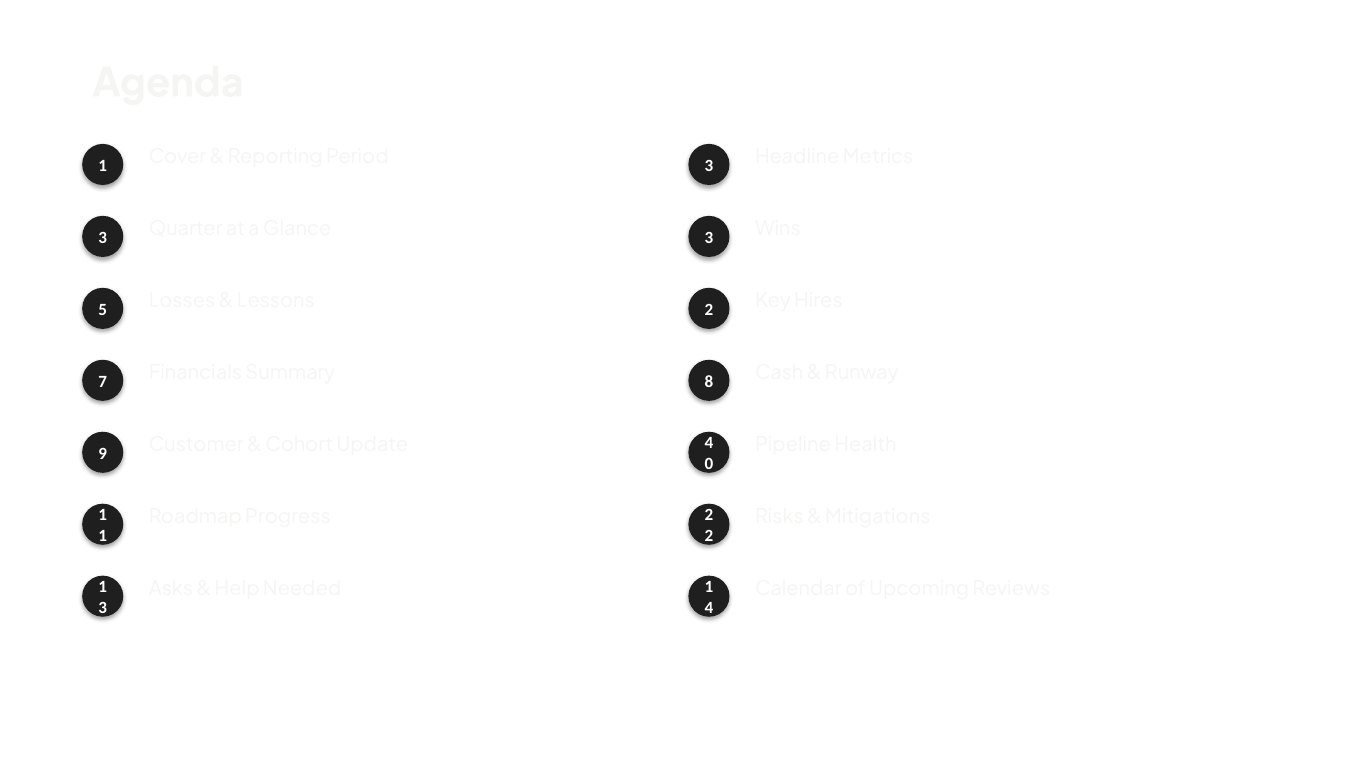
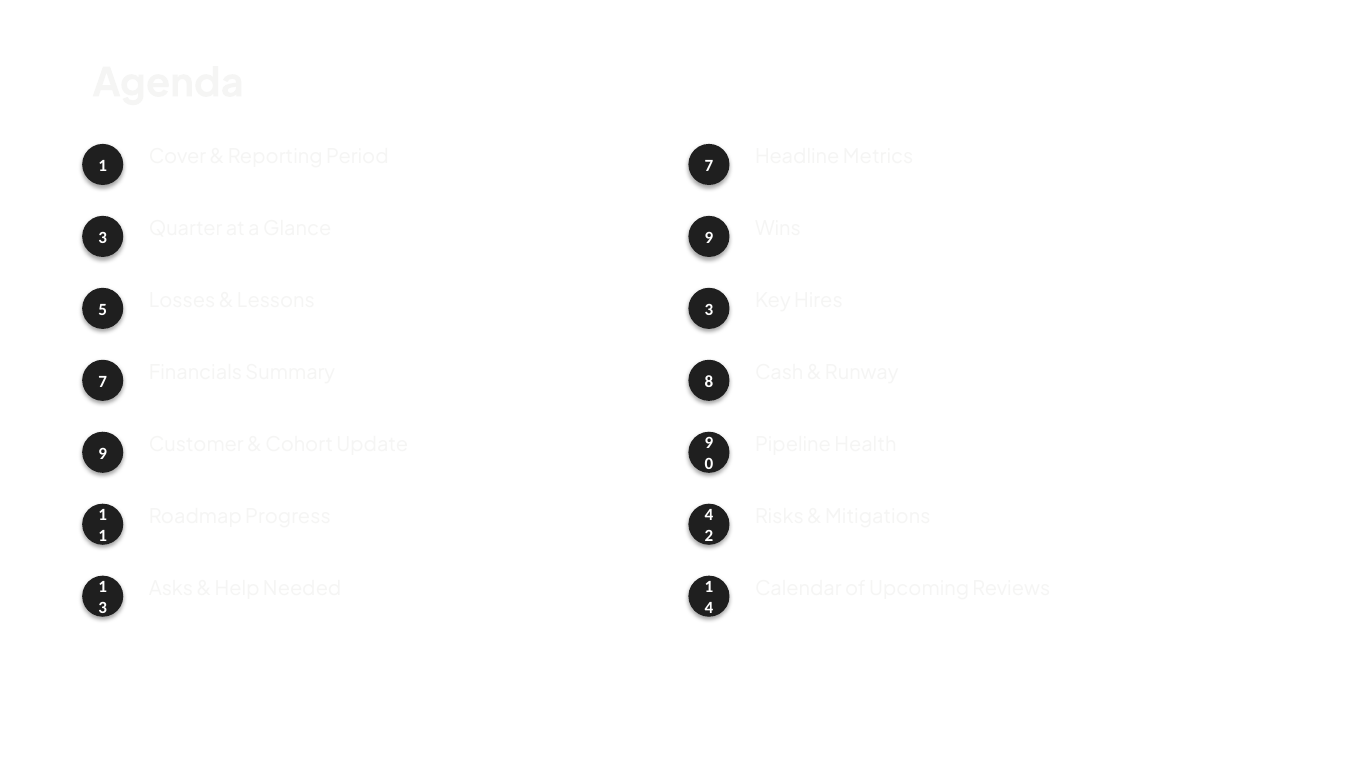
Period 3: 3 -> 7
Glance 3: 3 -> 9
Lessons 2: 2 -> 3
Update 4: 4 -> 9
Progress 2: 2 -> 4
